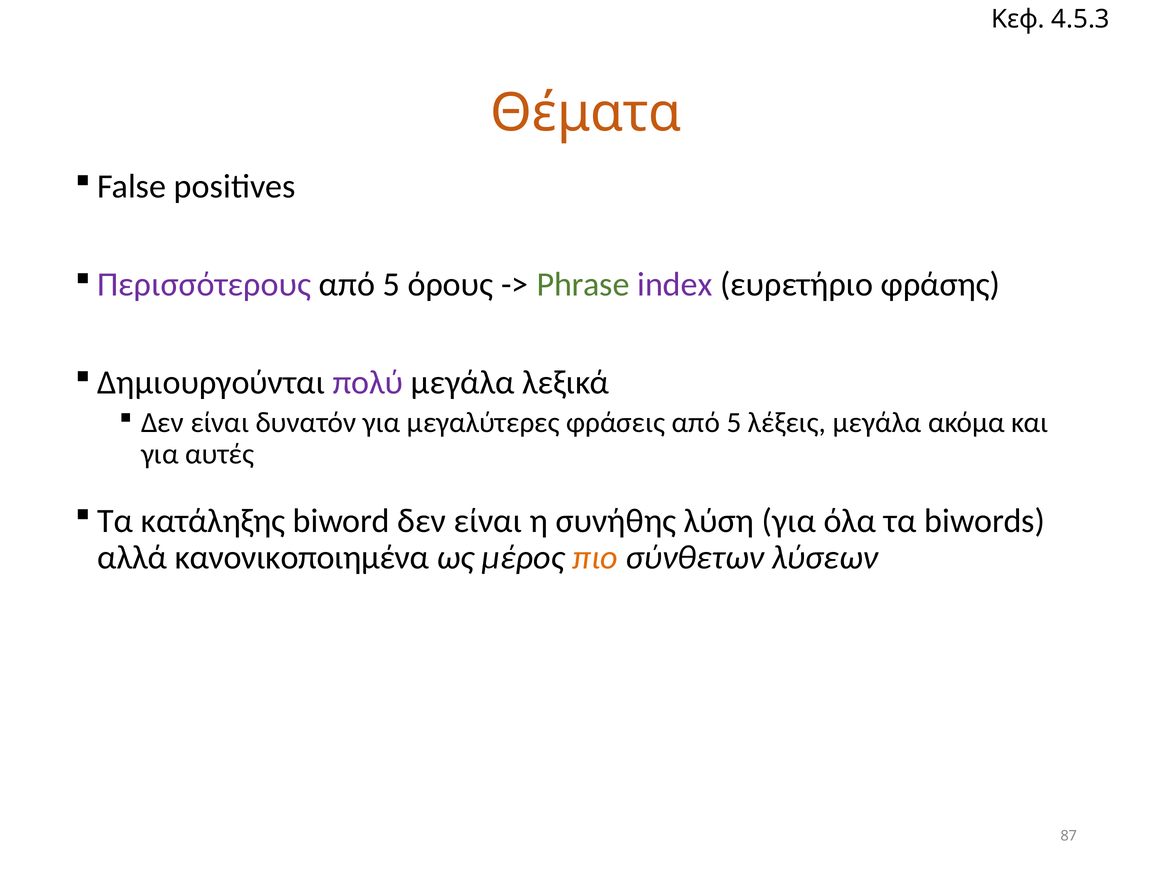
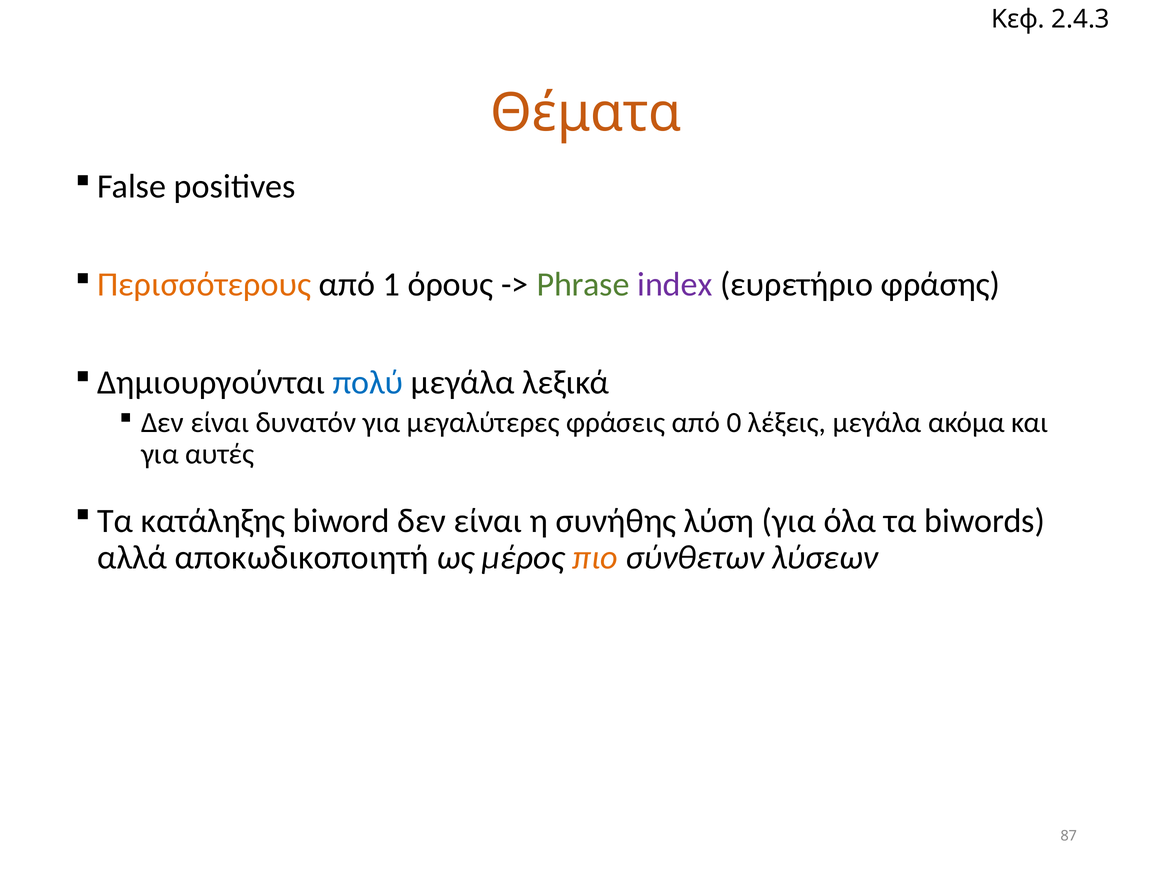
4.5.3: 4.5.3 -> 2.4.3
Περισσότερους colour: purple -> orange
5 at (391, 284): 5 -> 1
πολύ colour: purple -> blue
φράσεις από 5: 5 -> 0
κανονικοποιημένα: κανονικοποιημένα -> αποκωδικοποιητή
